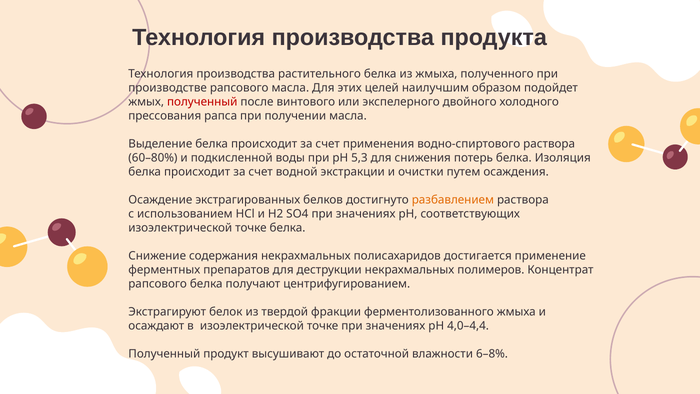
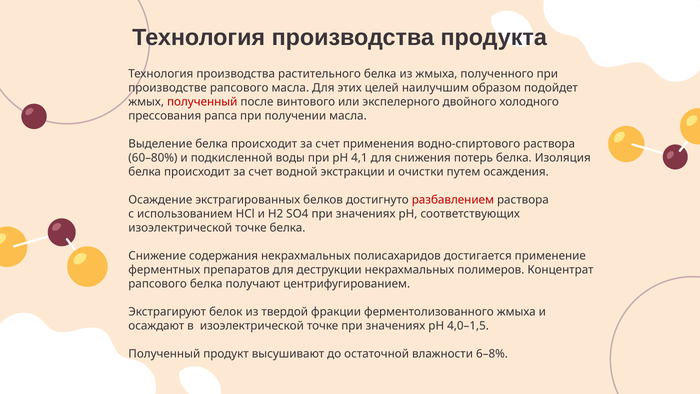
5,3: 5,3 -> 4,1
разбавлением colour: orange -> red
4,0–4,4: 4,0–4,4 -> 4,0–1,5
